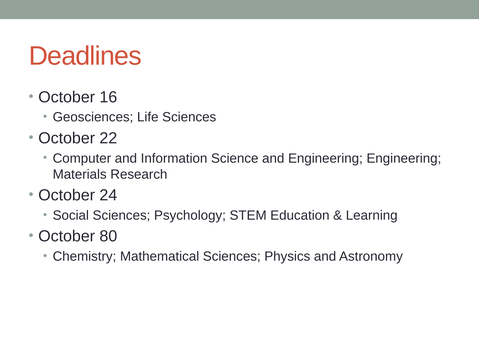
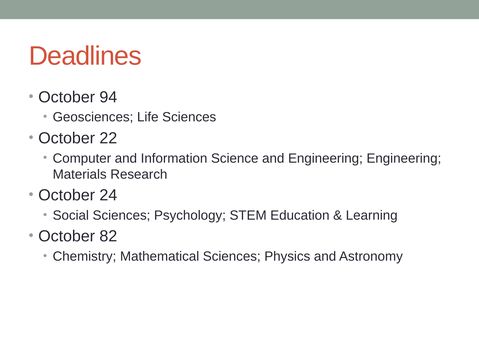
16: 16 -> 94
80: 80 -> 82
